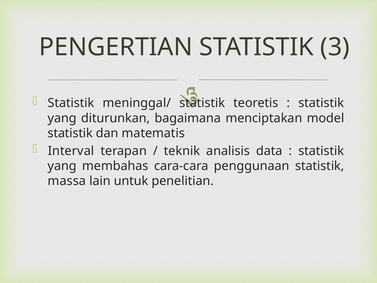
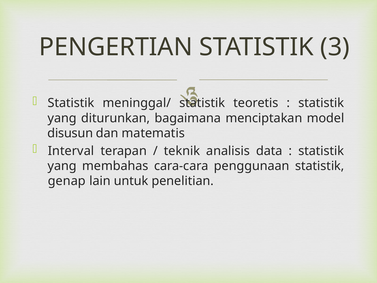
statistik at (70, 133): statistik -> disusun
massa: massa -> genap
